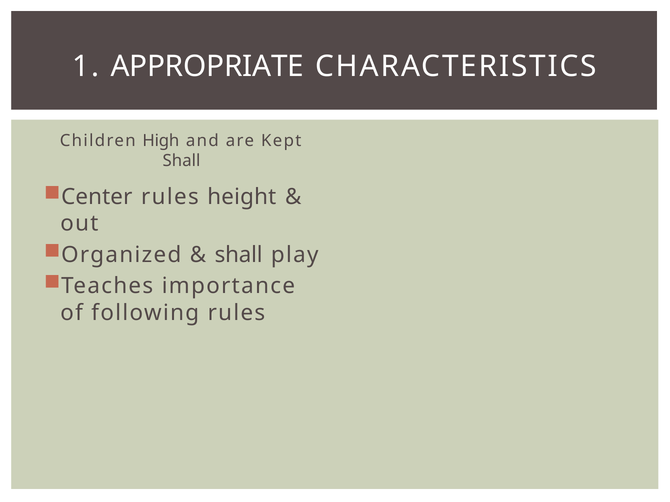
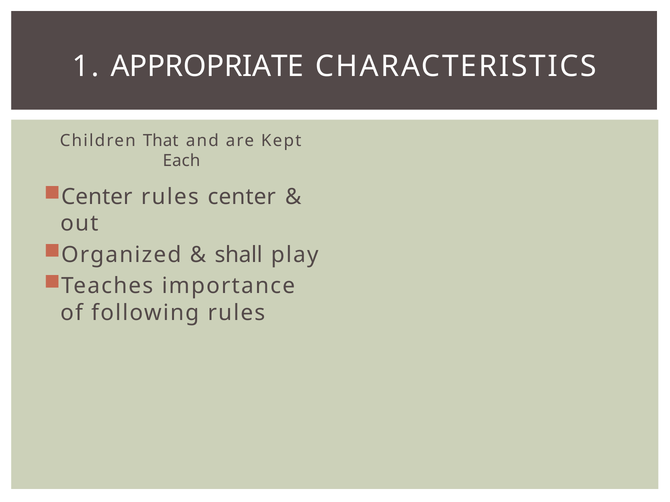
High: High -> That
Shall at (182, 161): Shall -> Each
rules height: height -> center
